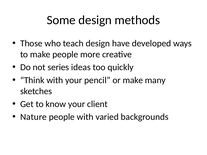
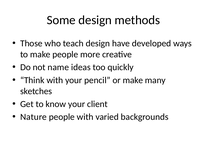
series: series -> name
